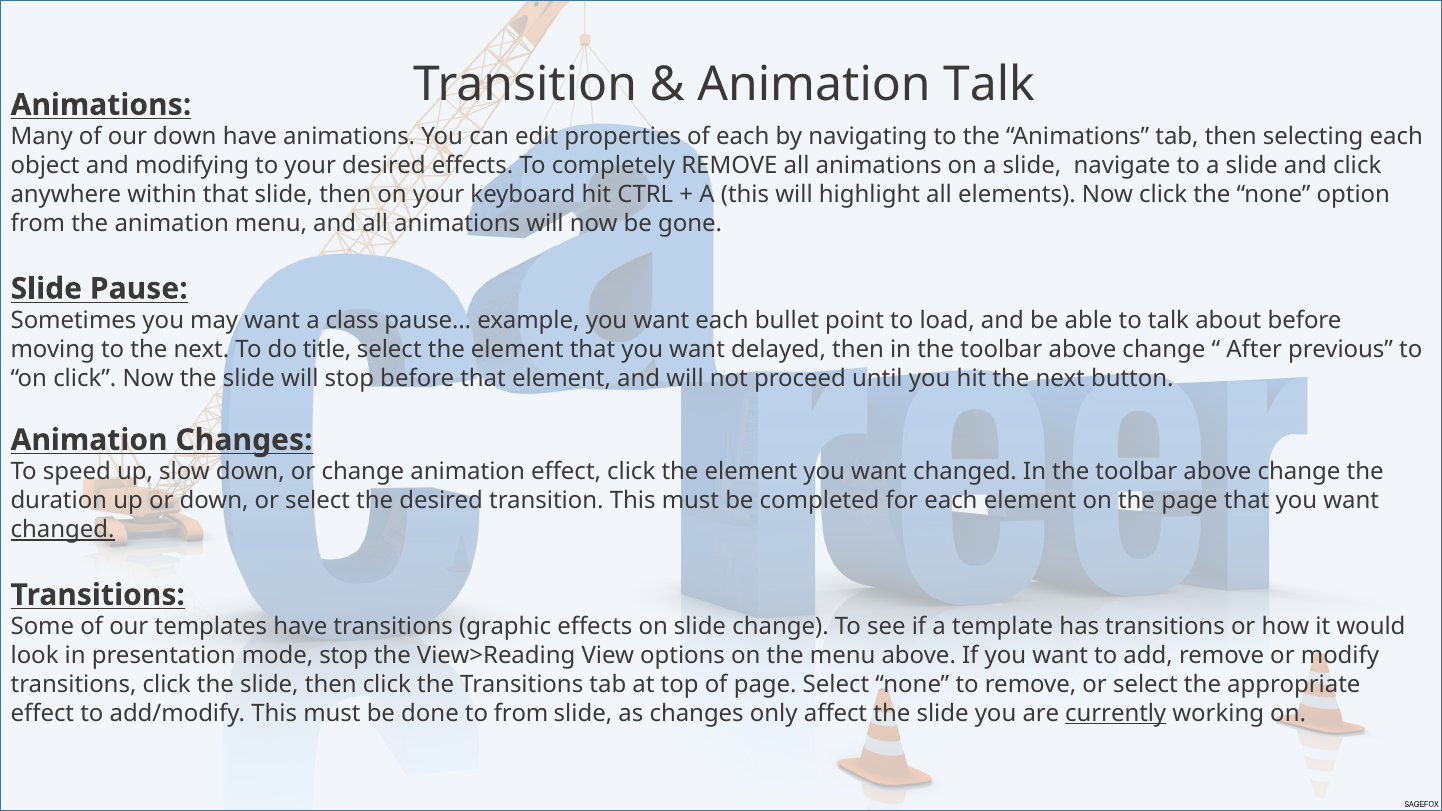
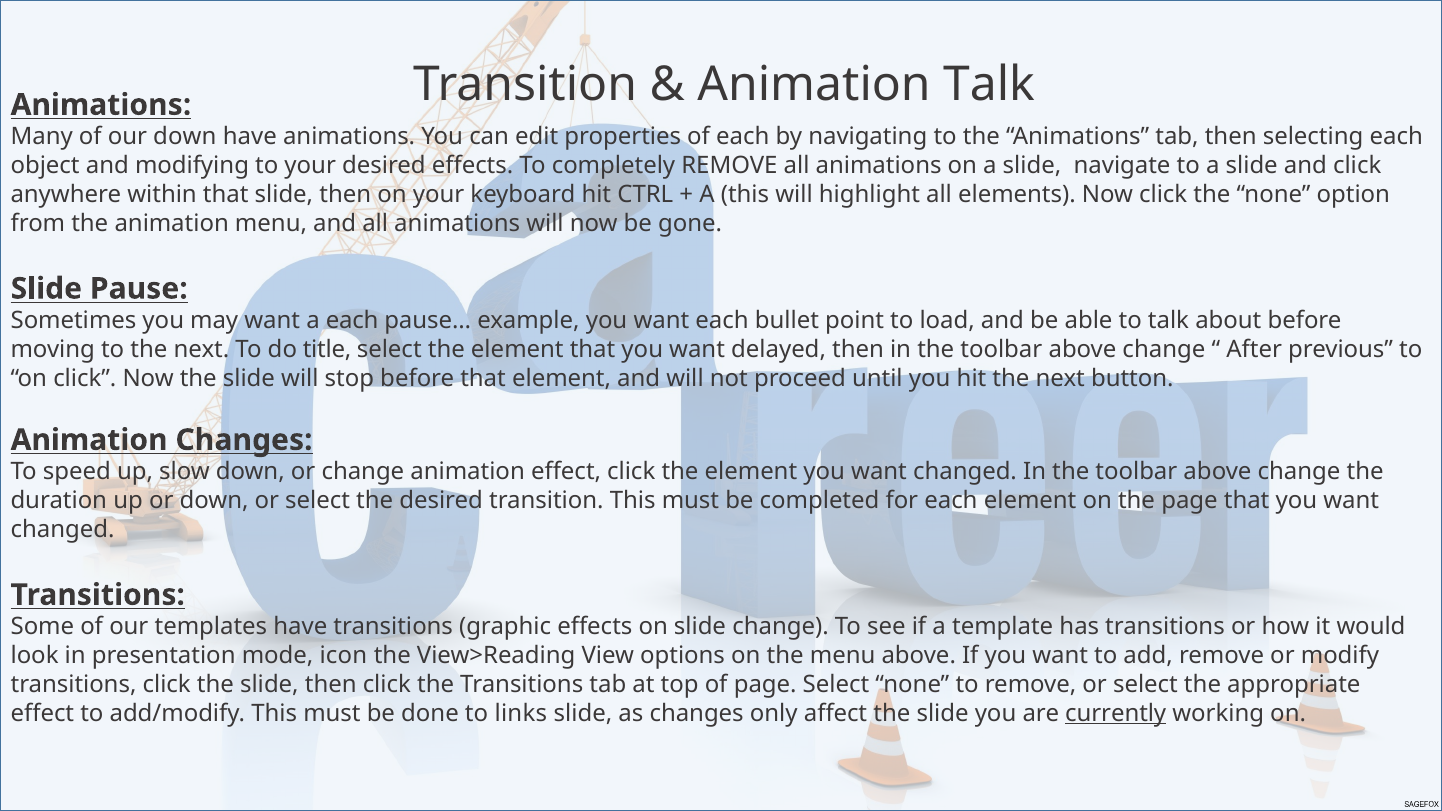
a class: class -> each
changed at (63, 530) underline: present -> none
mode stop: stop -> icon
to from: from -> links
